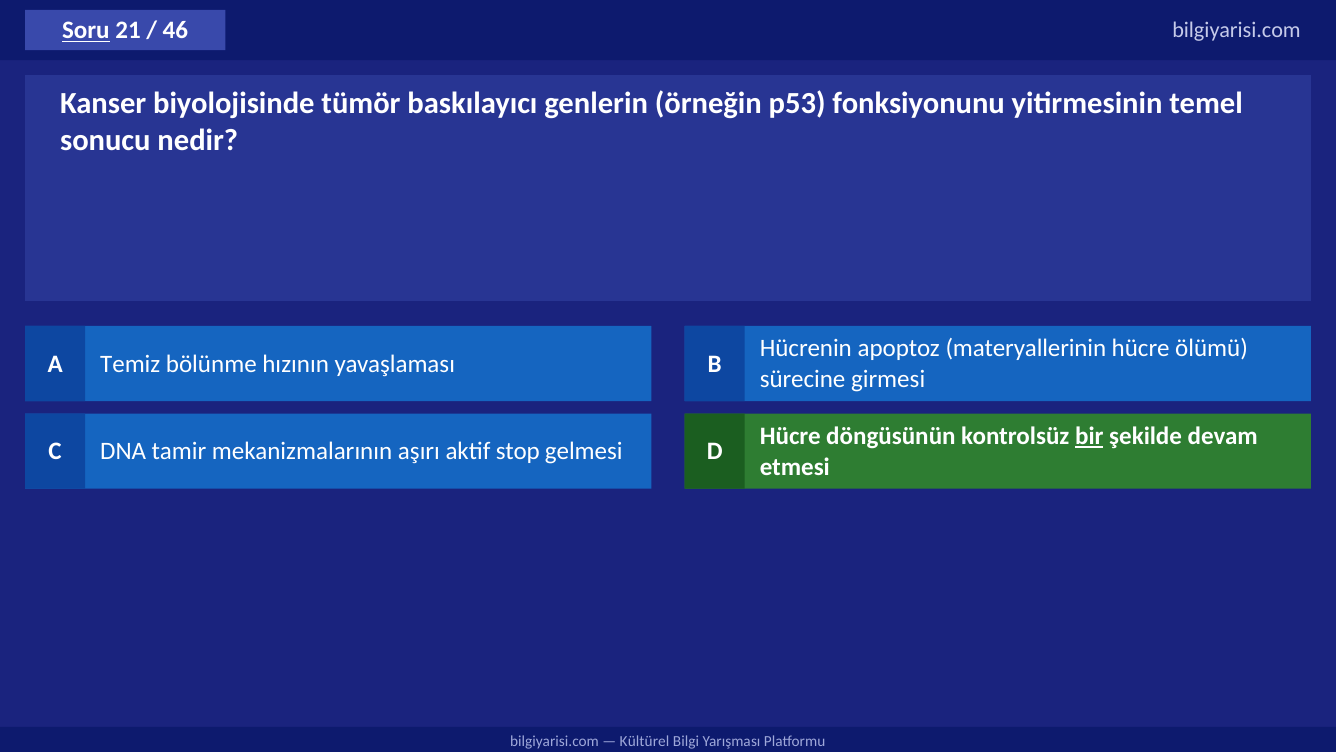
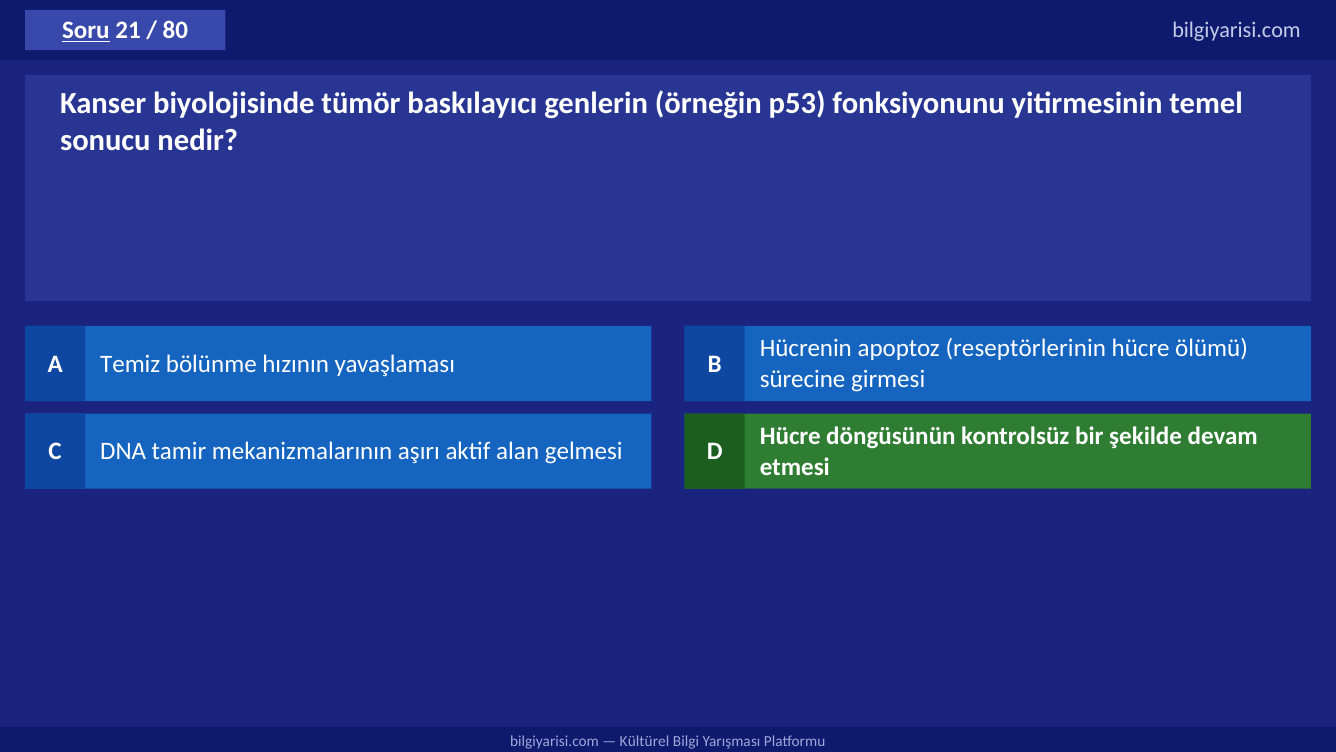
46: 46 -> 80
materyallerinin: materyallerinin -> reseptörlerinin
bir underline: present -> none
stop: stop -> alan
